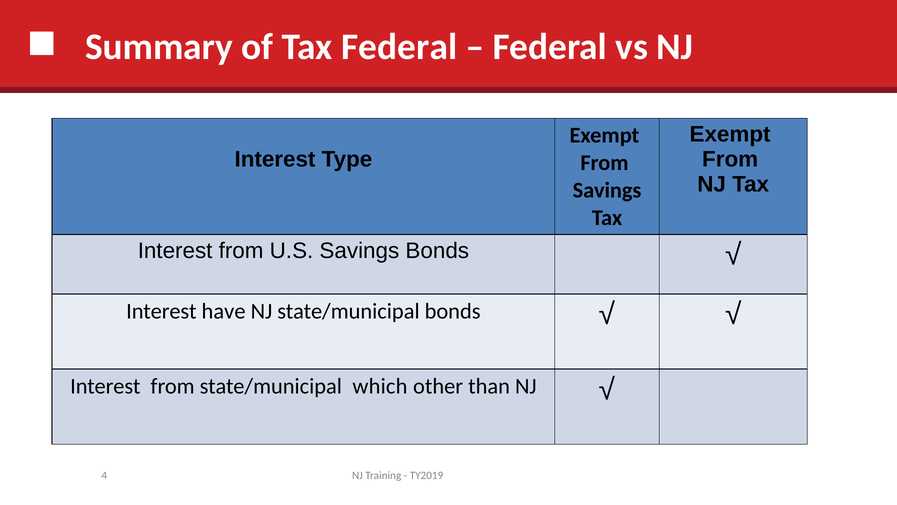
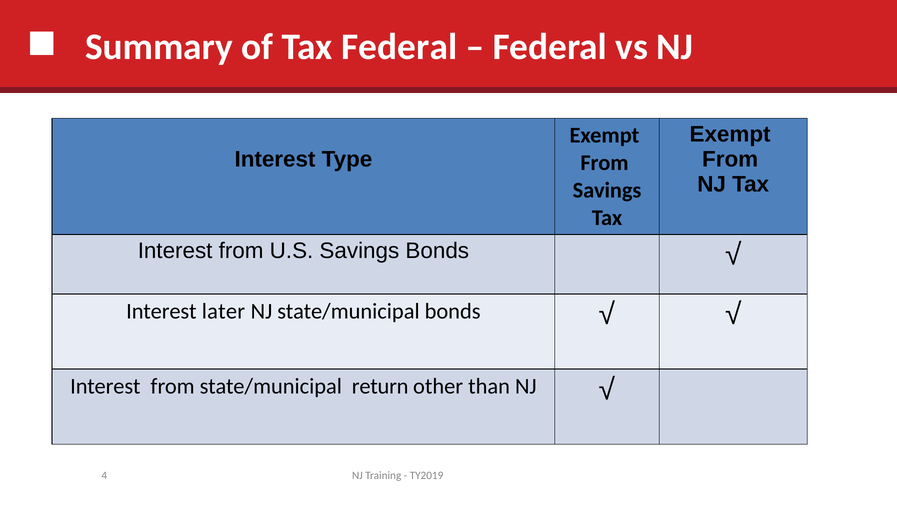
have: have -> later
which: which -> return
